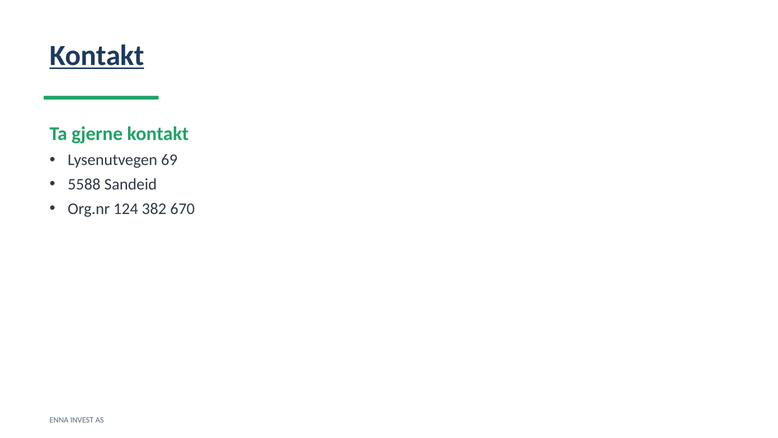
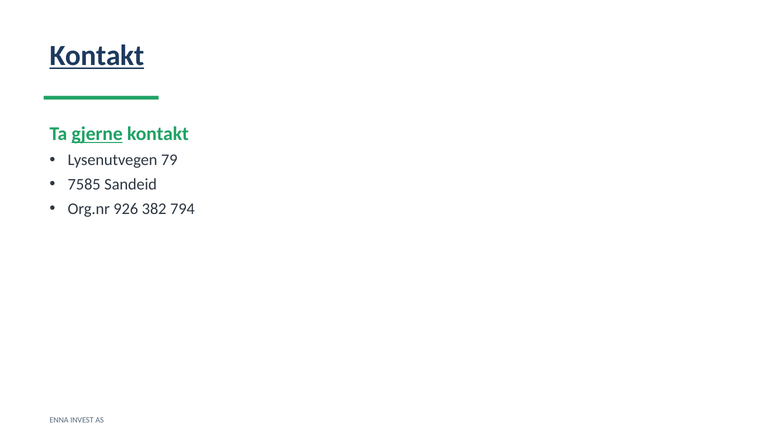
gjerne underline: none -> present
69: 69 -> 79
5588: 5588 -> 7585
124: 124 -> 926
670: 670 -> 794
